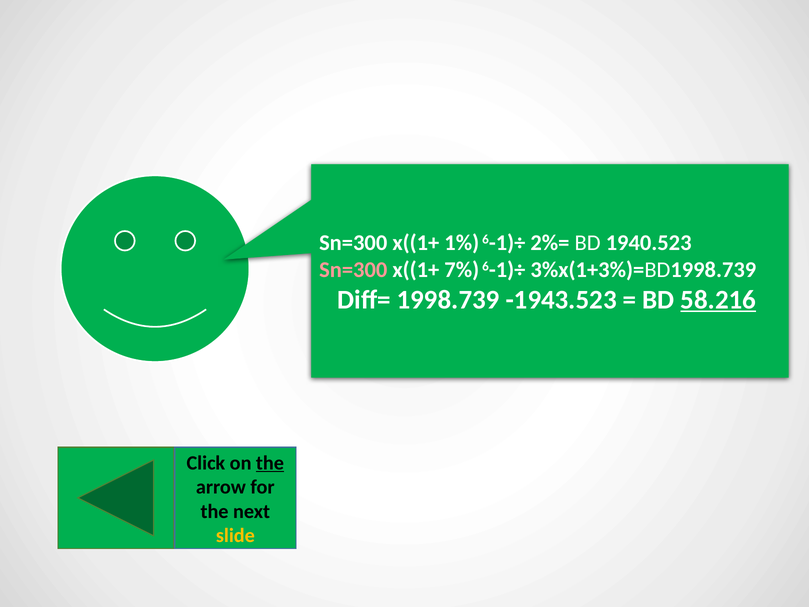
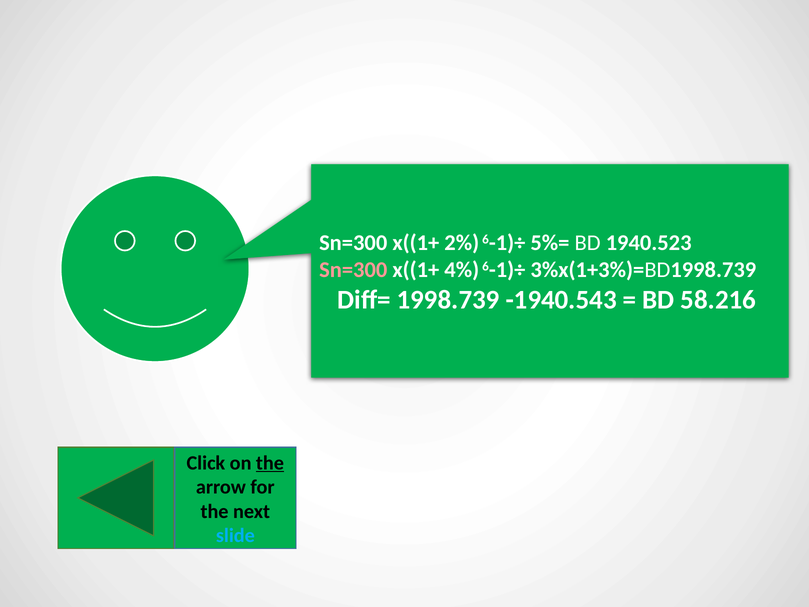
1%: 1% -> 2%
2%=: 2%= -> 5%=
7%: 7% -> 4%
-1943.523: -1943.523 -> -1940.543
58.216 underline: present -> none
slide colour: yellow -> light blue
